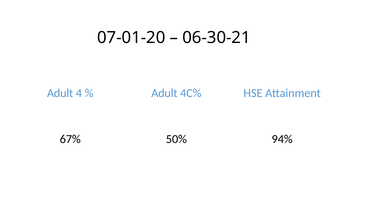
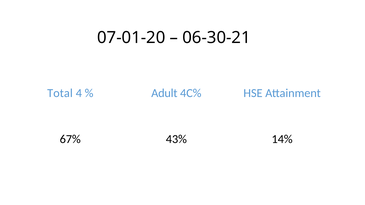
Adult at (60, 93): Adult -> Total
50%: 50% -> 43%
94%: 94% -> 14%
